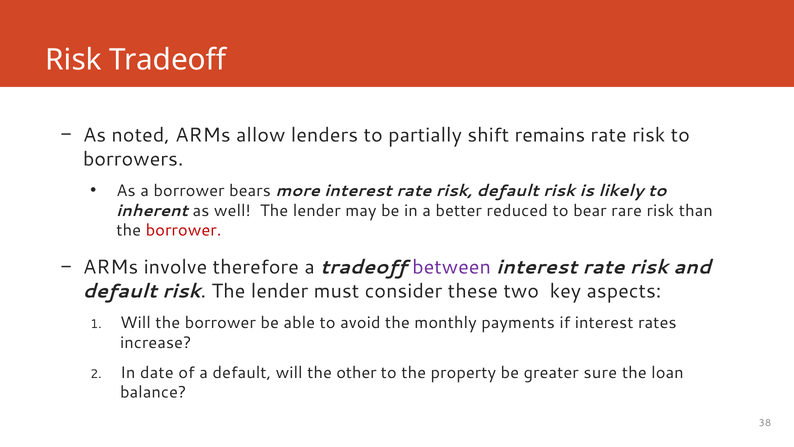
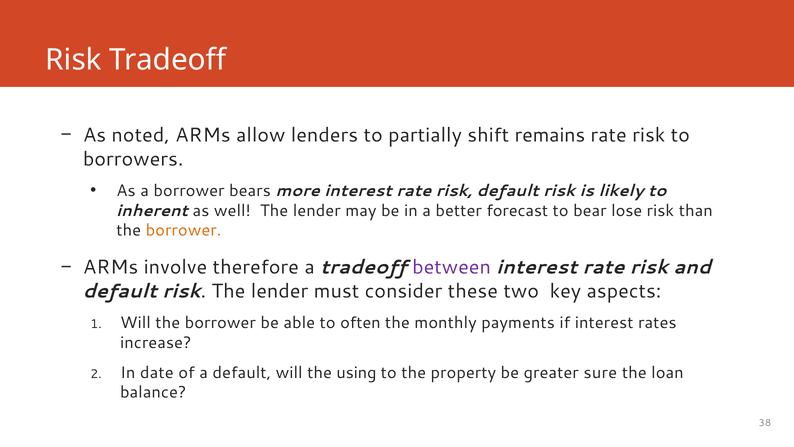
reduced: reduced -> forecast
rare: rare -> lose
borrower at (184, 230) colour: red -> orange
avoid: avoid -> often
other: other -> using
